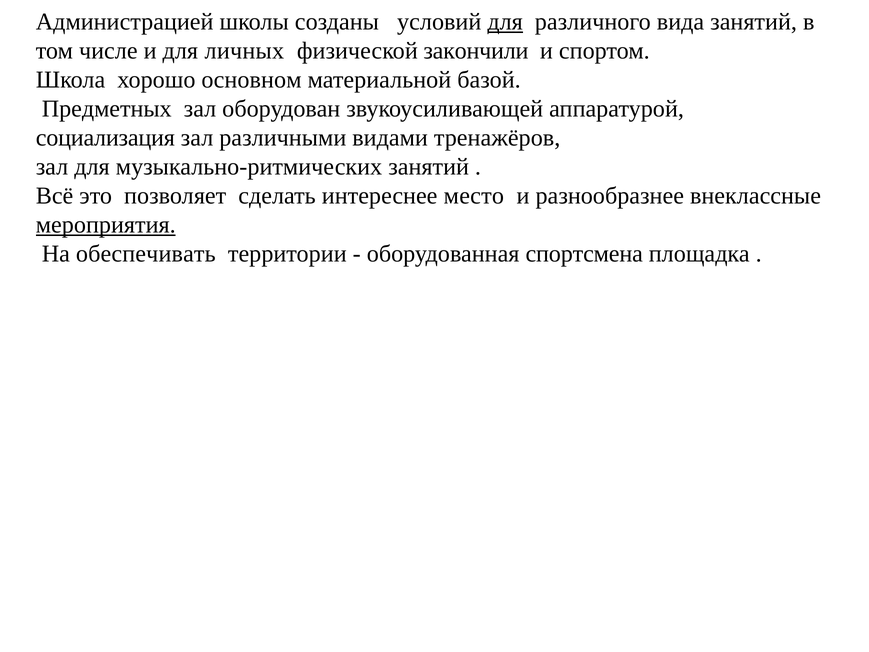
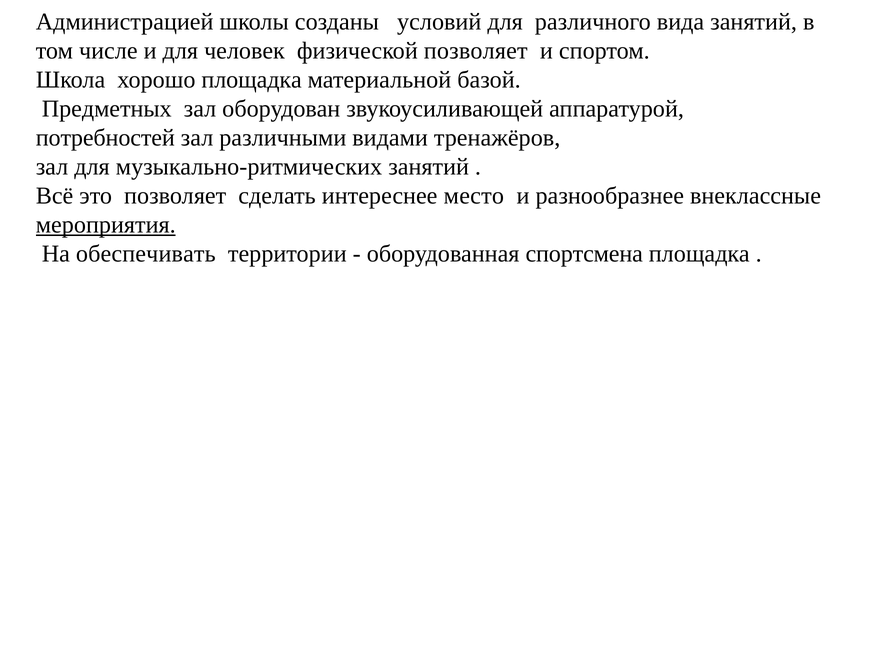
для at (505, 22) underline: present -> none
личных: личных -> человек
физической закончили: закончили -> позволяет
хорошо основном: основном -> площадка
социализация: социализация -> потребностей
